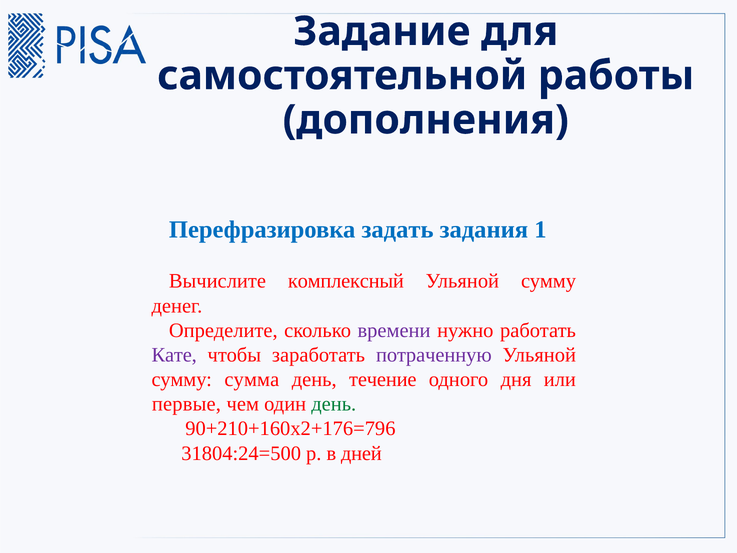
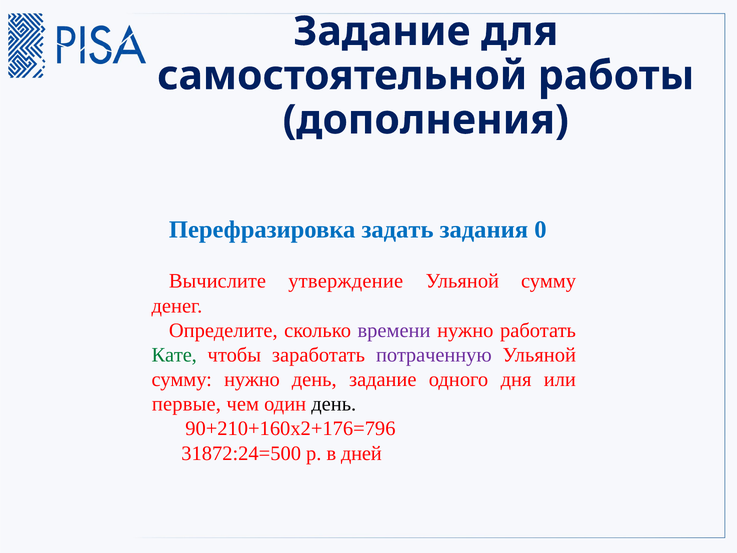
1: 1 -> 0
комплексный: комплексный -> утверждение
Кате colour: purple -> green
сумму сумма: сумма -> нужно
день течение: течение -> задание
день at (334, 404) colour: green -> black
31804:24=500: 31804:24=500 -> 31872:24=500
